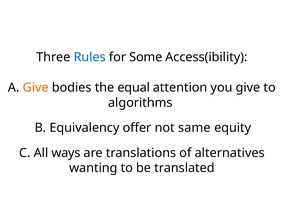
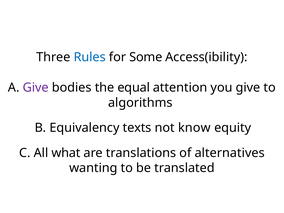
Give at (36, 88) colour: orange -> purple
offer: offer -> texts
same: same -> know
ways: ways -> what
